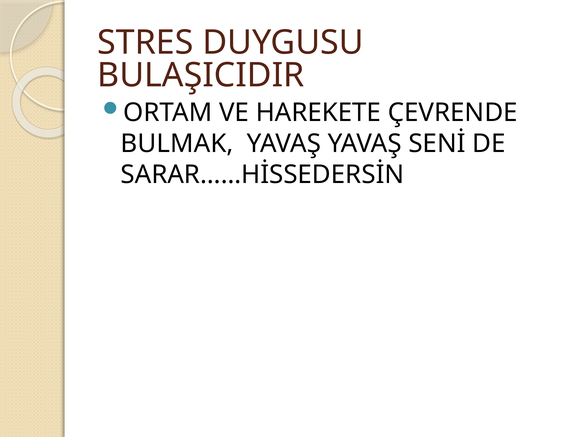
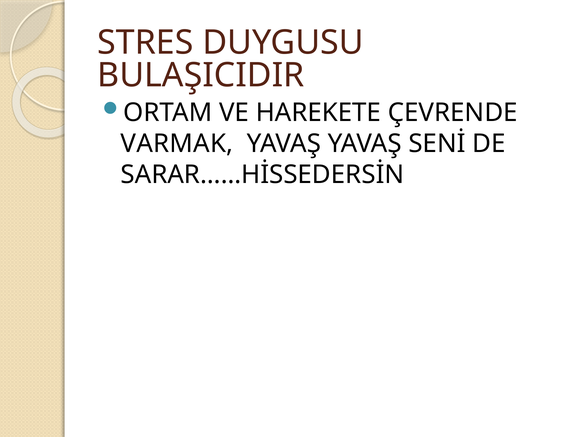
BULMAK: BULMAK -> VARMAK
